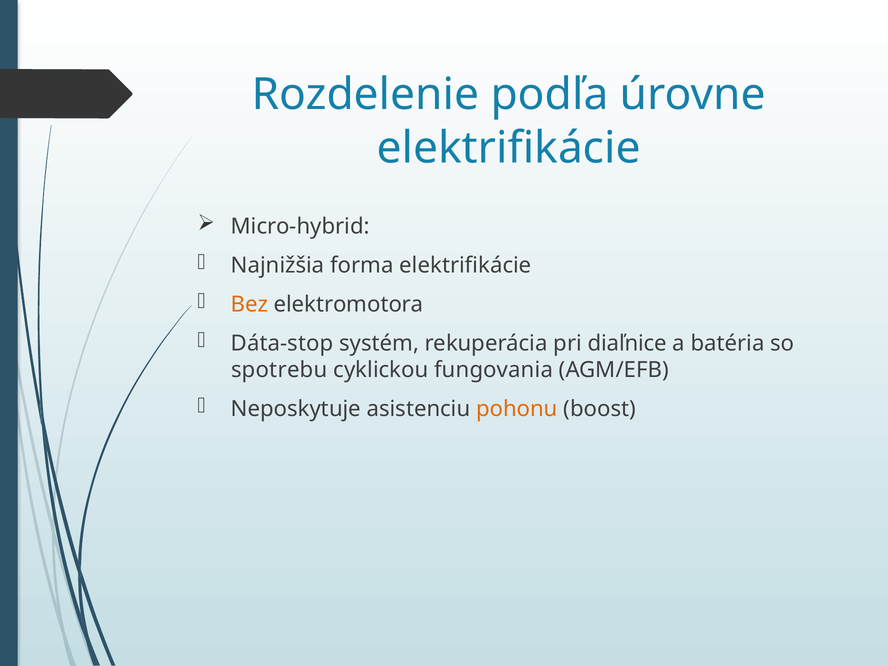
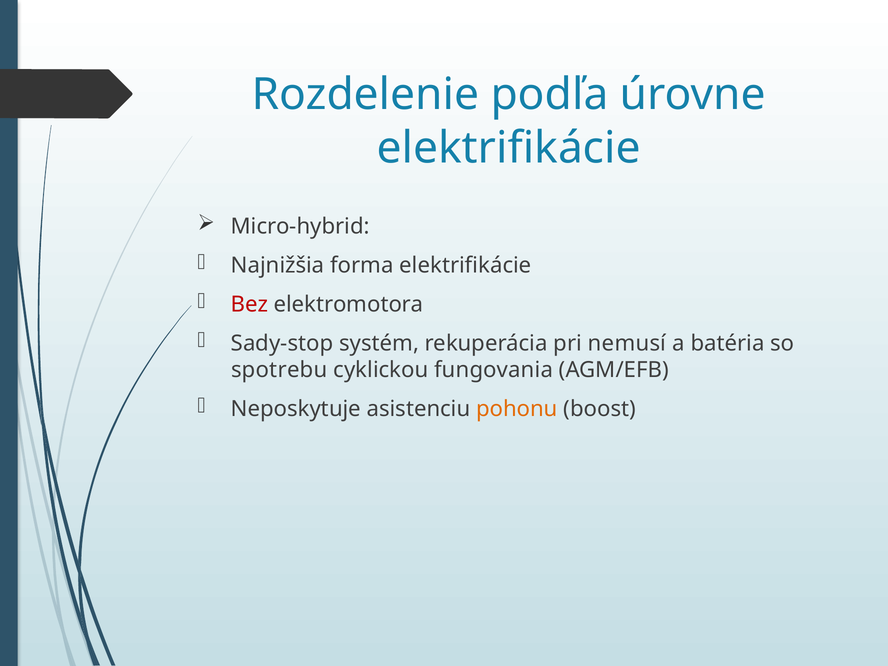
Bez colour: orange -> red
Dáta-stop: Dáta-stop -> Sady-stop
diaľnice: diaľnice -> nemusí
